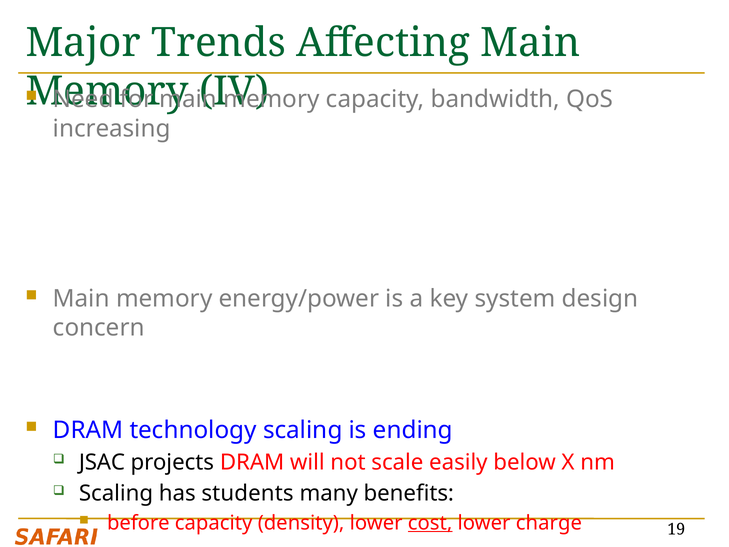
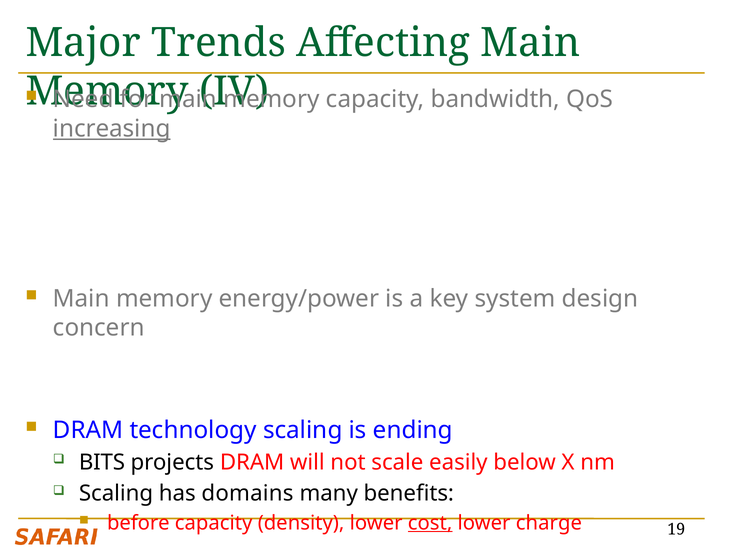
increasing underline: none -> present
JSAC: JSAC -> BITS
students: students -> domains
